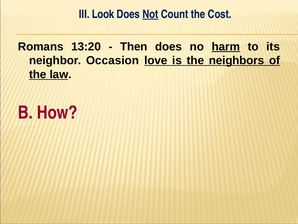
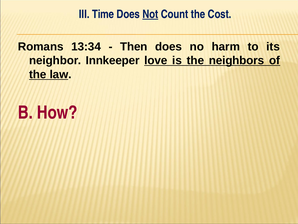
Look: Look -> Time
13:20: 13:20 -> 13:34
harm underline: present -> none
Occasion: Occasion -> Innkeeper
